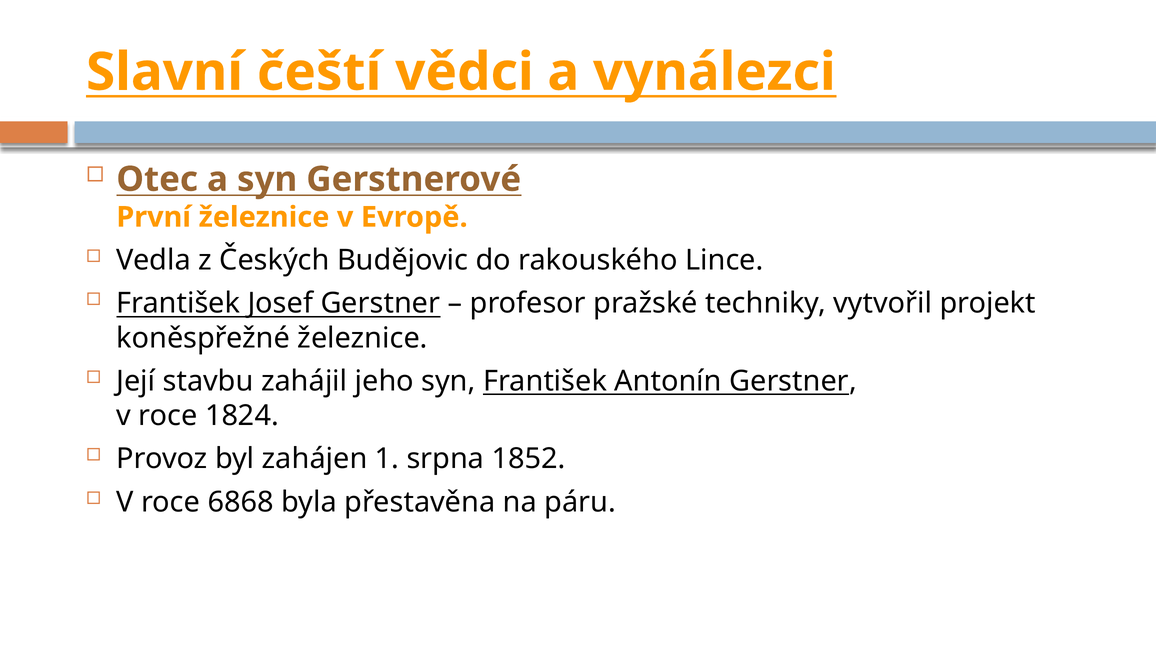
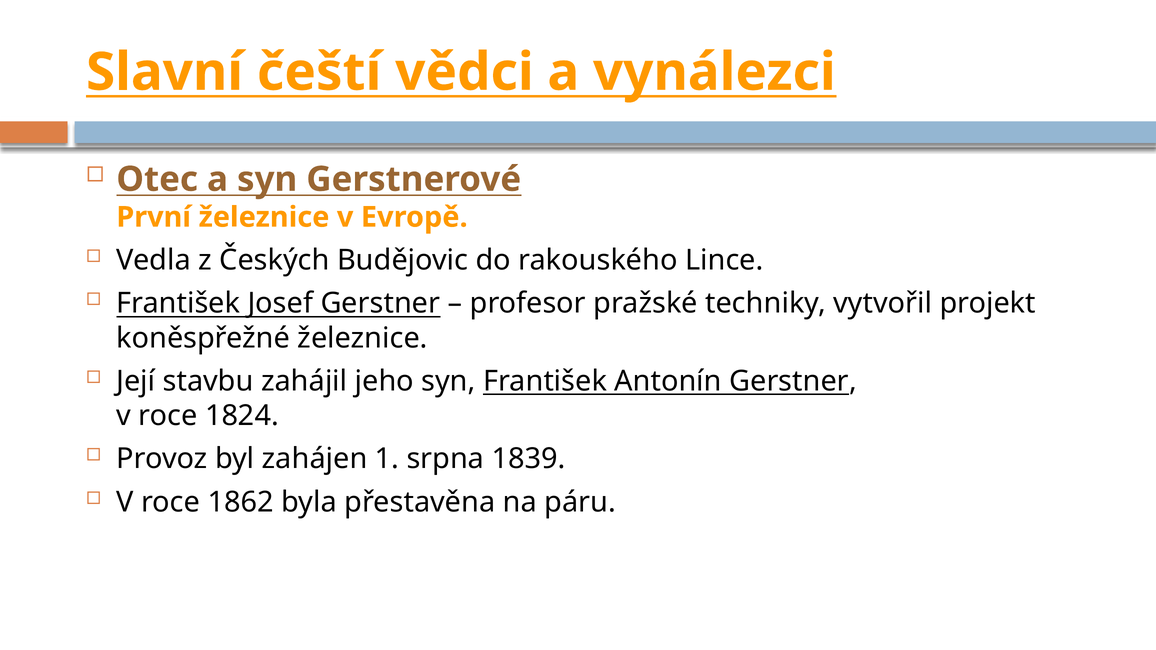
1852: 1852 -> 1839
6868: 6868 -> 1862
